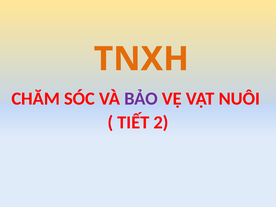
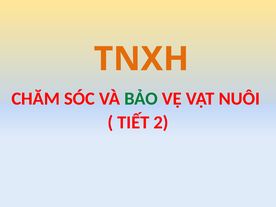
BẢO colour: purple -> green
